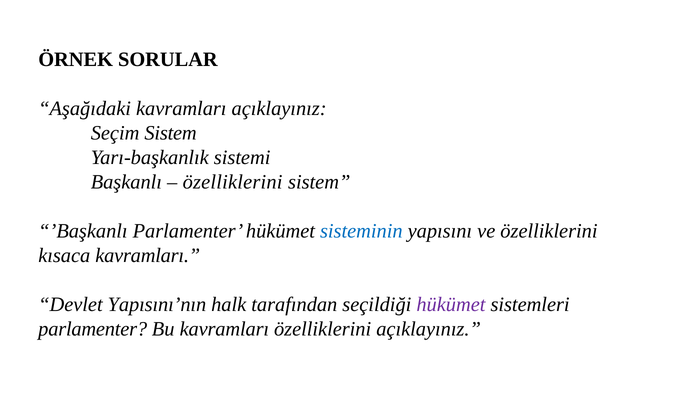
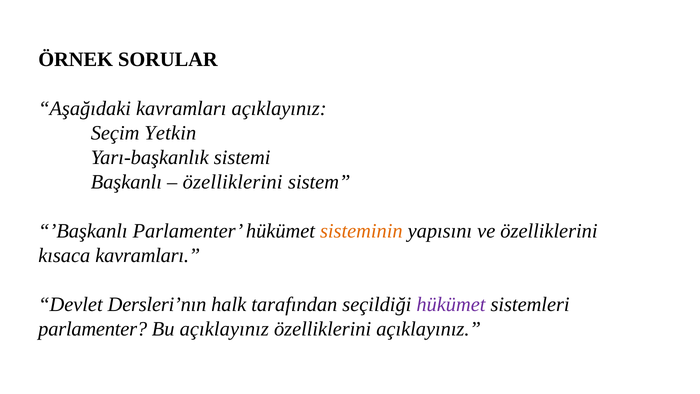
Seçim Sistem: Sistem -> Yetkin
sisteminin colour: blue -> orange
Yapısını’nın: Yapısını’nın -> Dersleri’nın
Bu kavramları: kavramları -> açıklayınız
